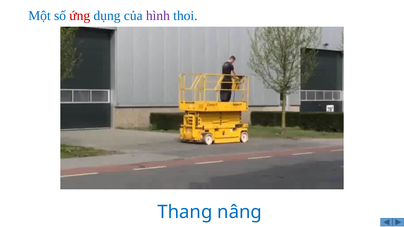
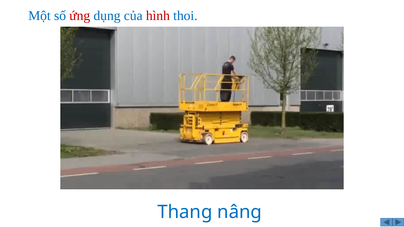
hình colour: purple -> red
